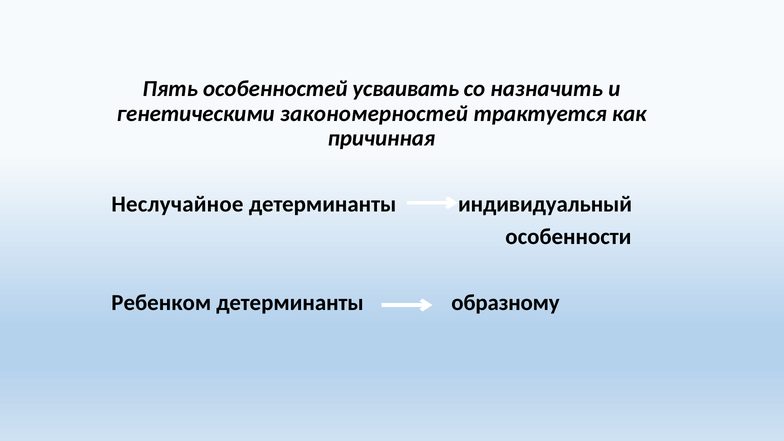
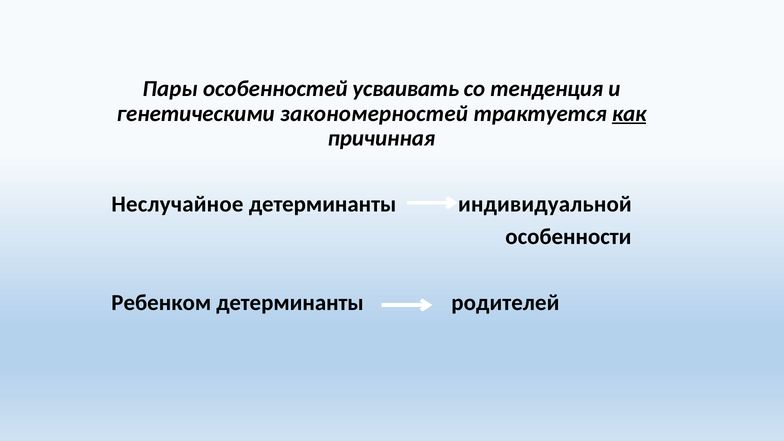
Пять: Пять -> Пары
назначить: назначить -> тенденция
как underline: none -> present
индивидуальный: индивидуальный -> индивидуальной
образному: образному -> родителей
